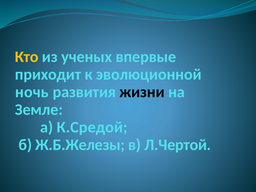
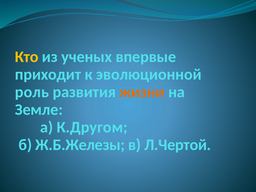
ночь: ночь -> роль
жизни colour: black -> orange
К.Средой: К.Средой -> К.Другом
